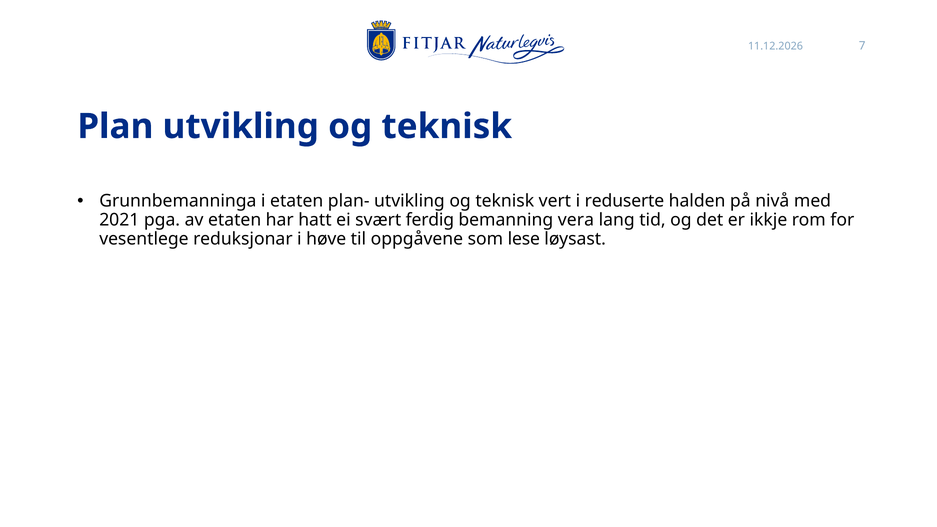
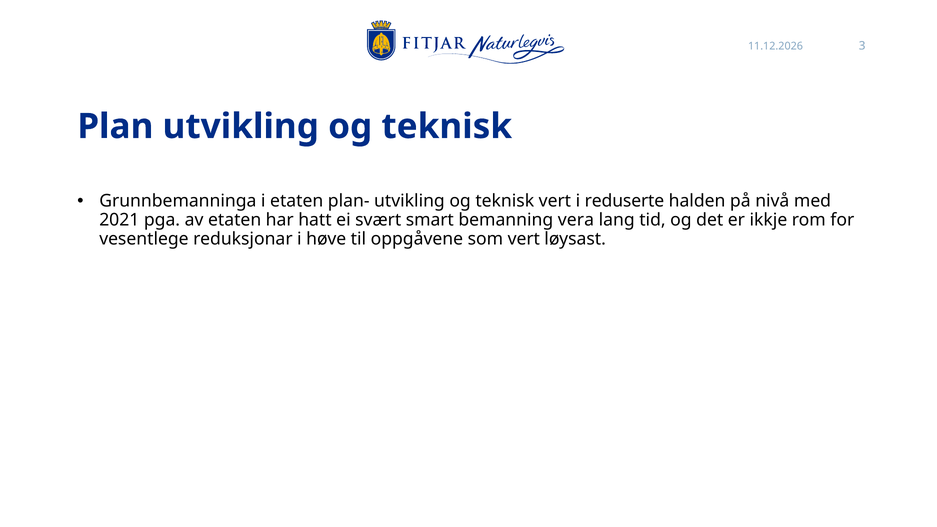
7: 7 -> 3
ferdig: ferdig -> smart
som lese: lese -> vert
